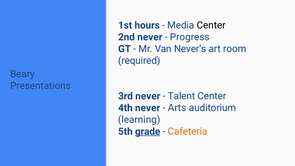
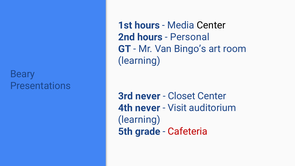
2nd never: never -> hours
Progress: Progress -> Personal
Never’s: Never’s -> Bingo’s
required at (139, 61): required -> learning
Talent: Talent -> Closet
Arts: Arts -> Visit
grade underline: present -> none
Cafeteria colour: orange -> red
